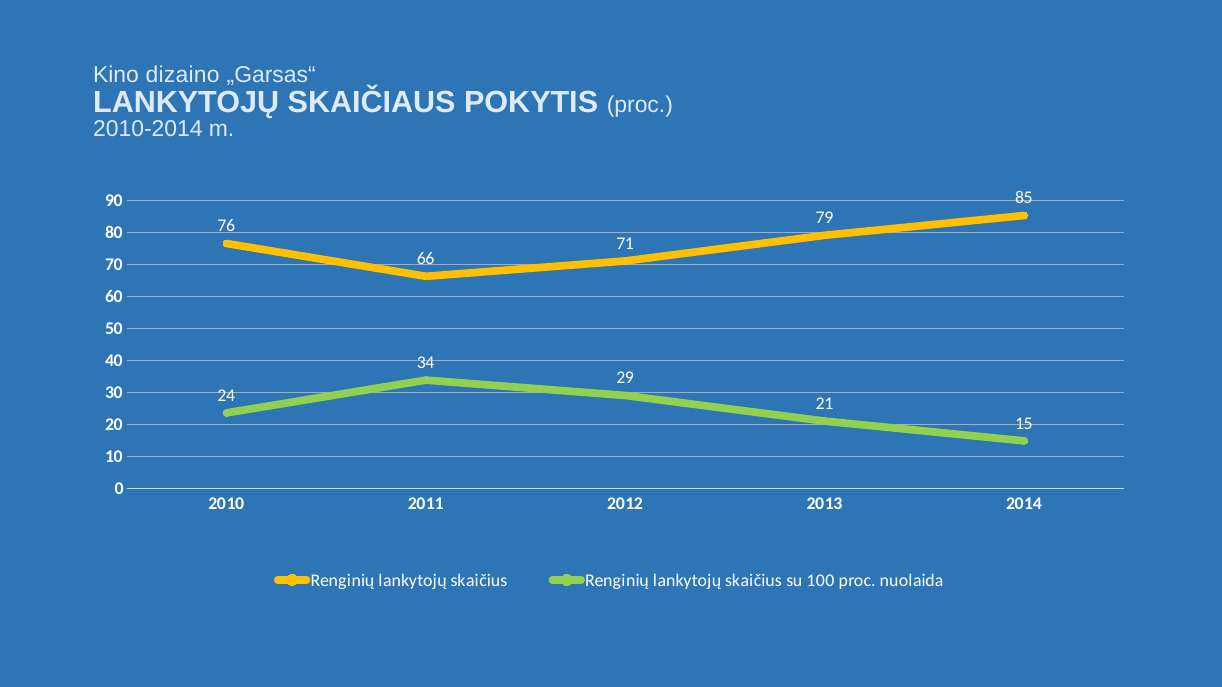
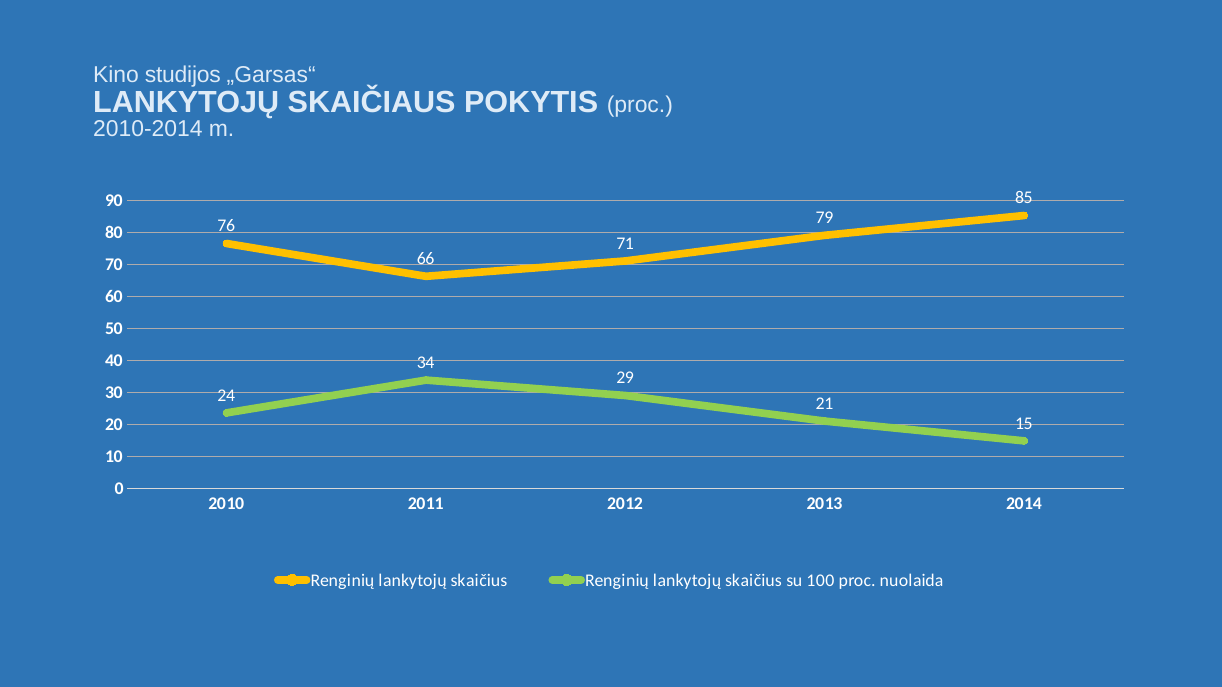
dizaino: dizaino -> studijos
